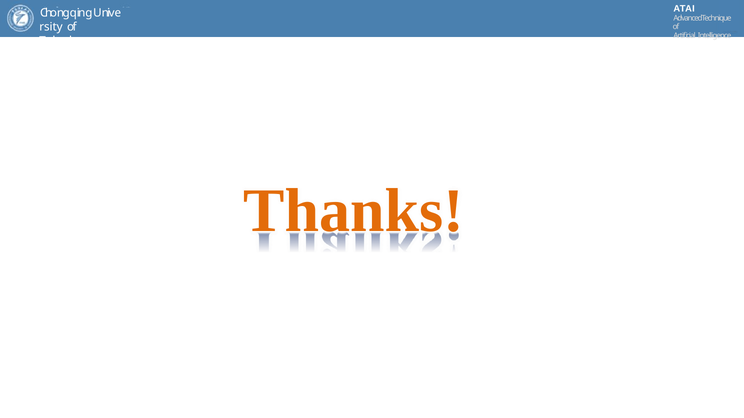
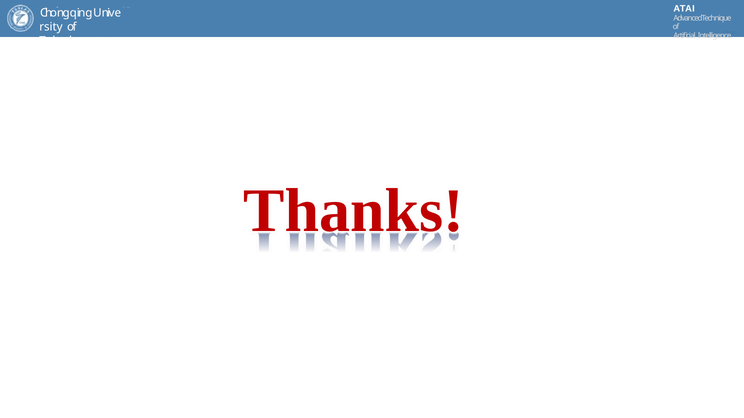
Thanks colour: orange -> red
